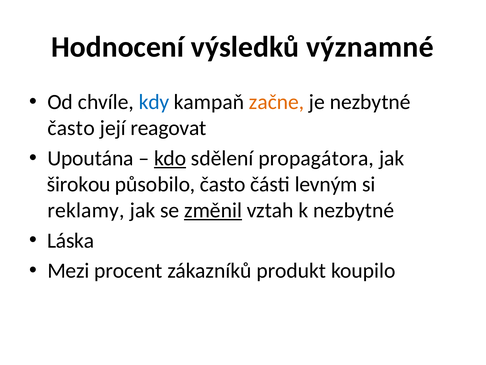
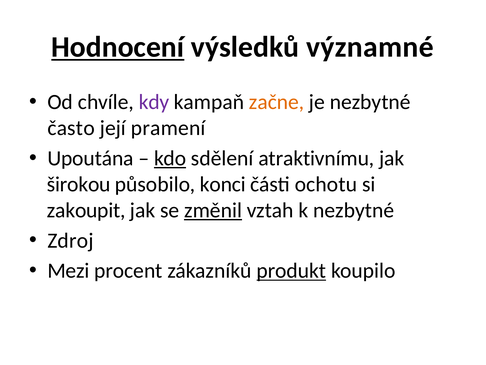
Hodnocení underline: none -> present
kdy colour: blue -> purple
reagovat: reagovat -> pramení
propagátora: propagátora -> atraktivnímu
působilo často: často -> konci
levným: levným -> ochotu
reklamy: reklamy -> zakoupit
Láska: Láska -> Zdroj
produkt underline: none -> present
